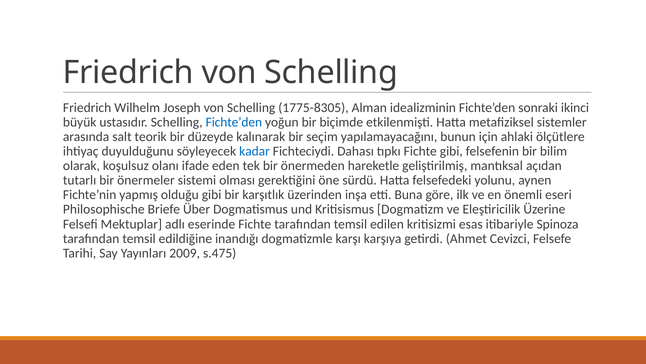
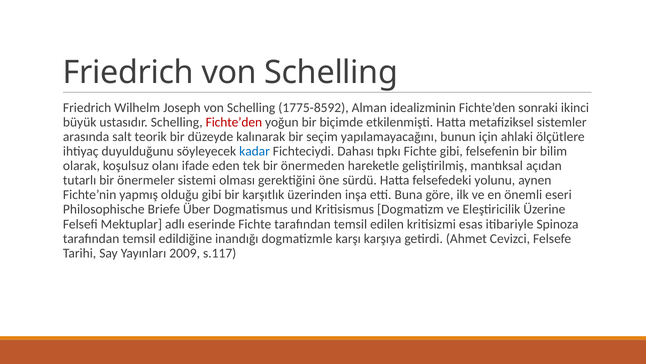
1775-8305: 1775-8305 -> 1775-8592
Fichte’den at (234, 122) colour: blue -> red
s.475: s.475 -> s.117
